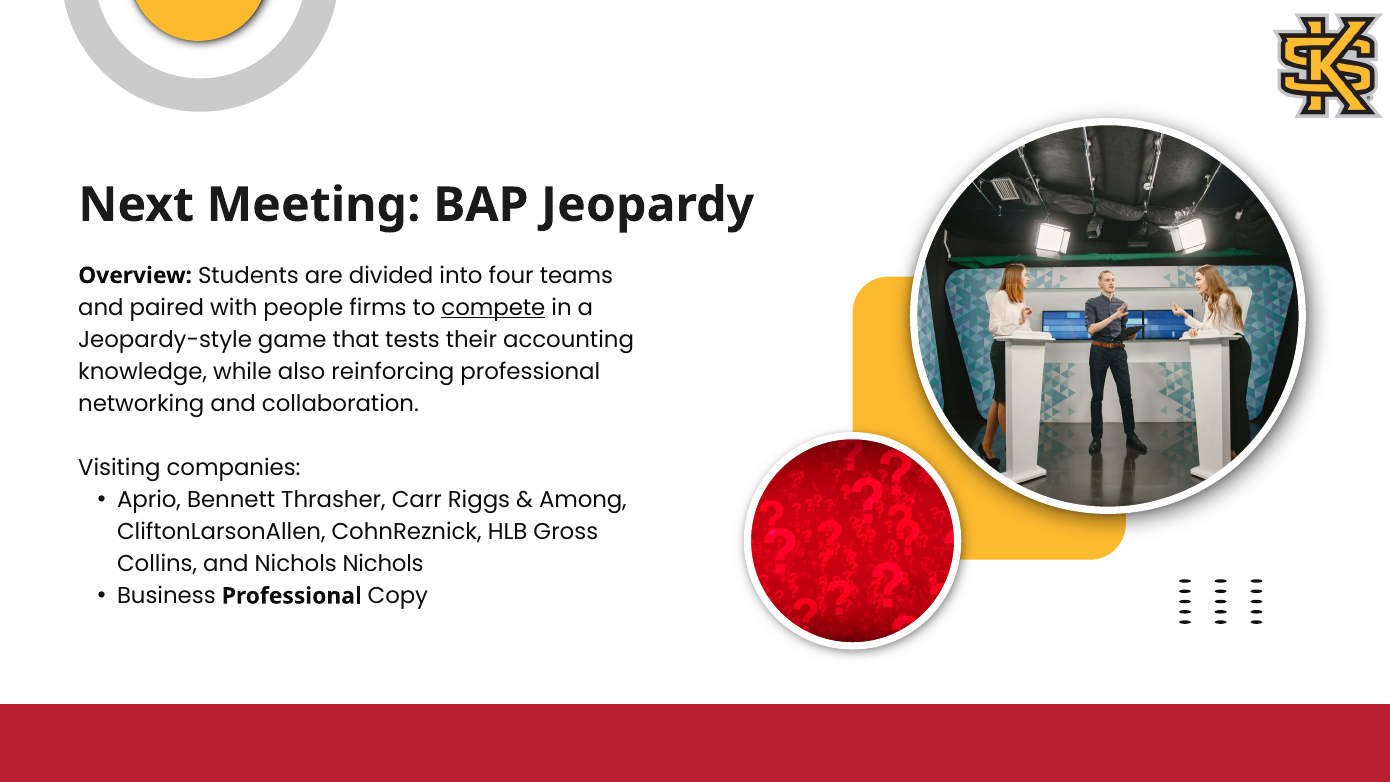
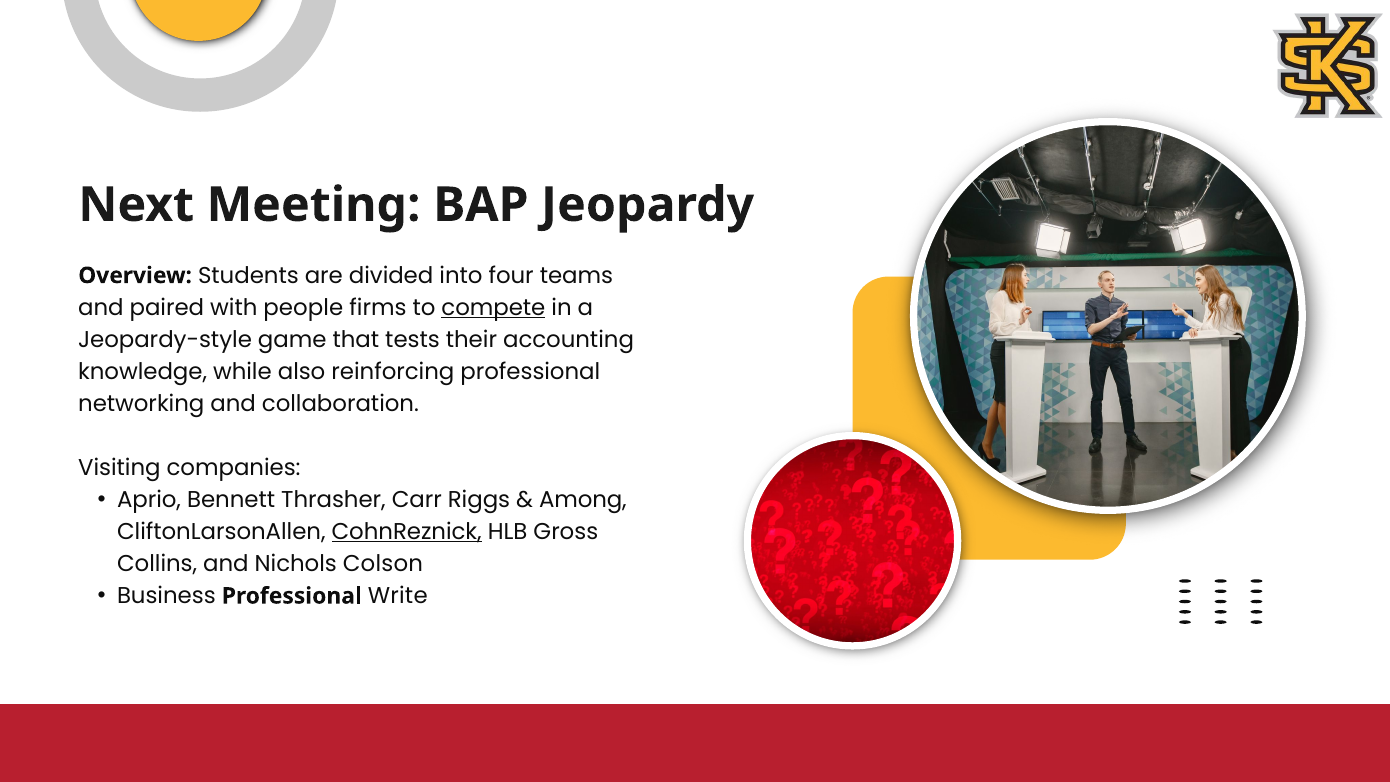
CohnReznick underline: none -> present
Nichols Nichols: Nichols -> Colson
Copy: Copy -> Write
